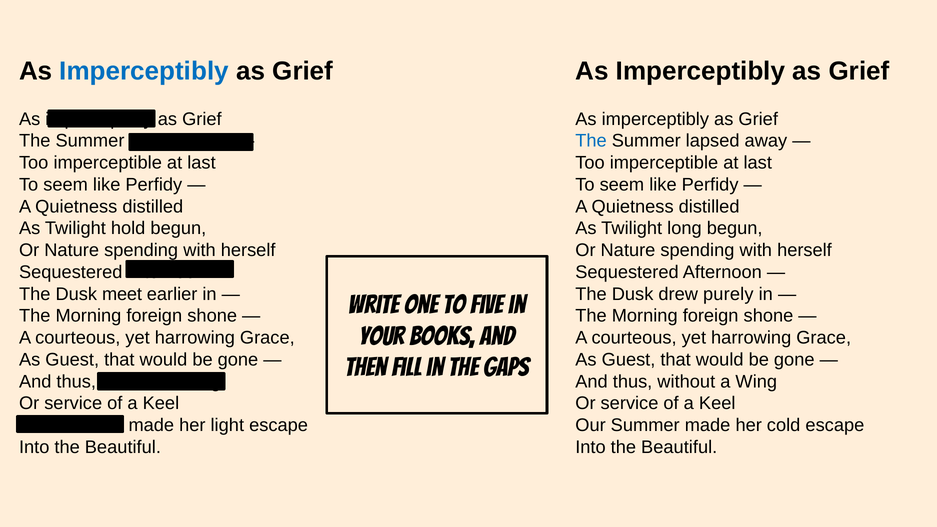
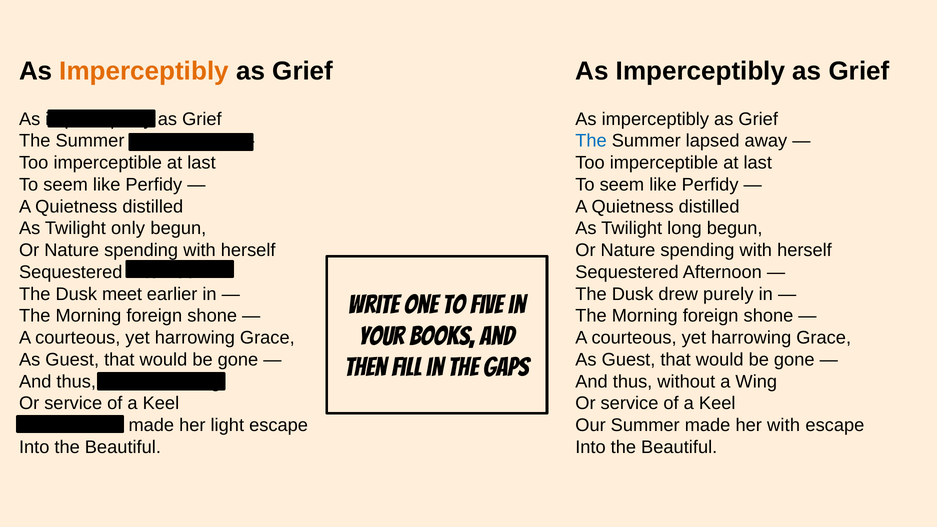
Imperceptibly at (144, 71) colour: blue -> orange
hold: hold -> only
her cold: cold -> with
